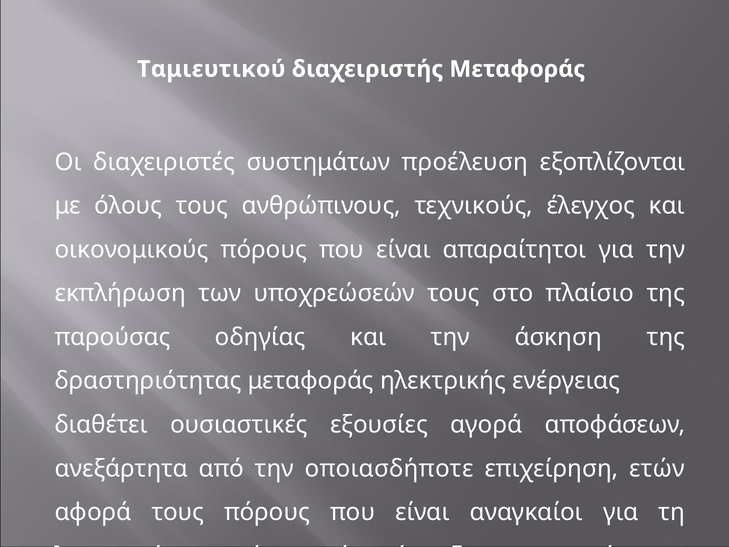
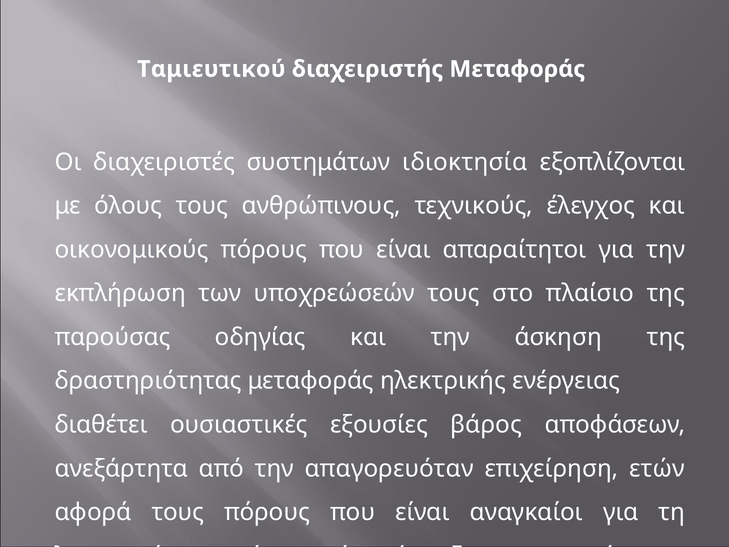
προέλευση: προέλευση -> ιδιοκτησία
αγορά: αγορά -> βάρος
οποιασδήποτε: οποιασδήποτε -> απαγορευόταν
